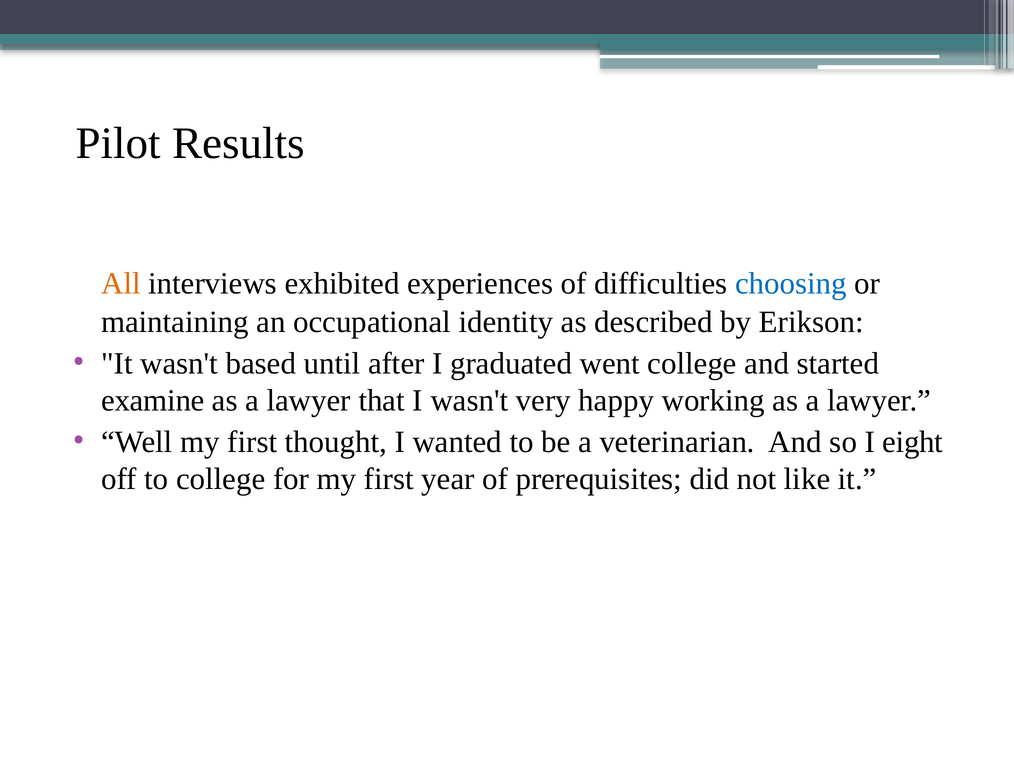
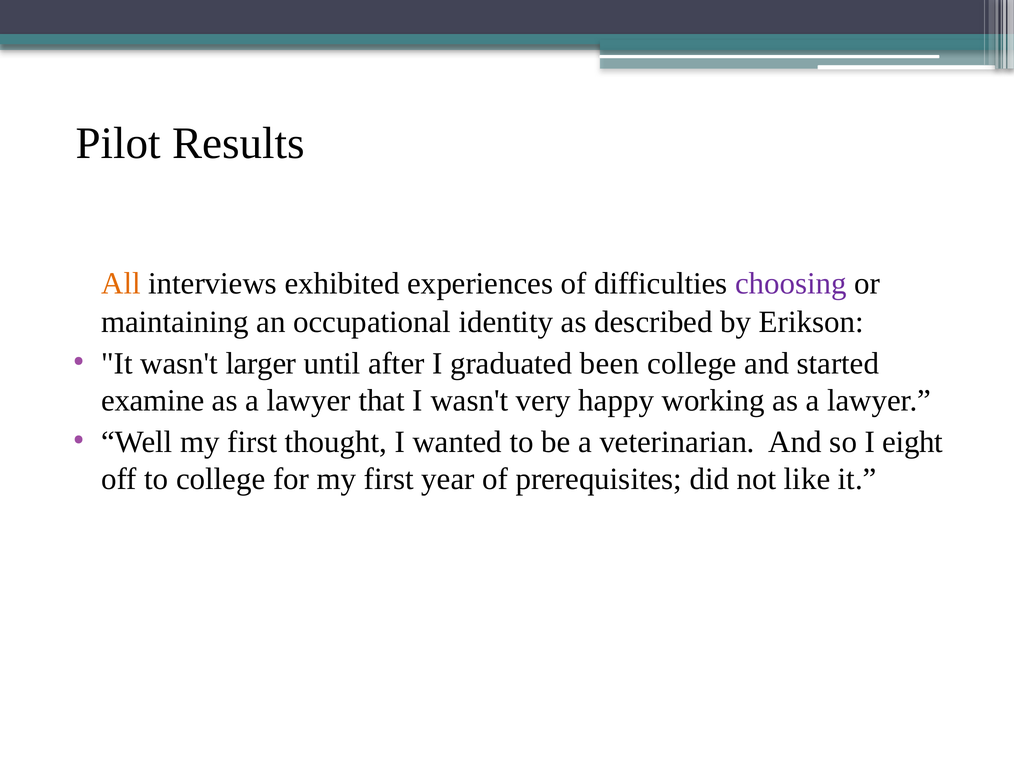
choosing colour: blue -> purple
based: based -> larger
went: went -> been
